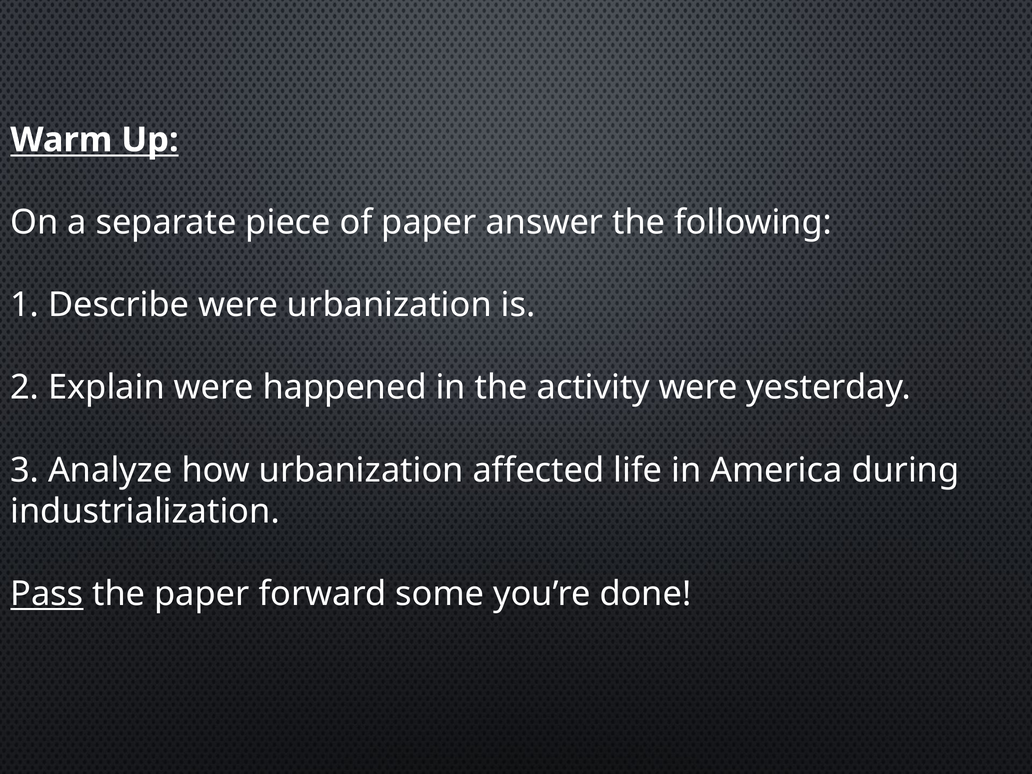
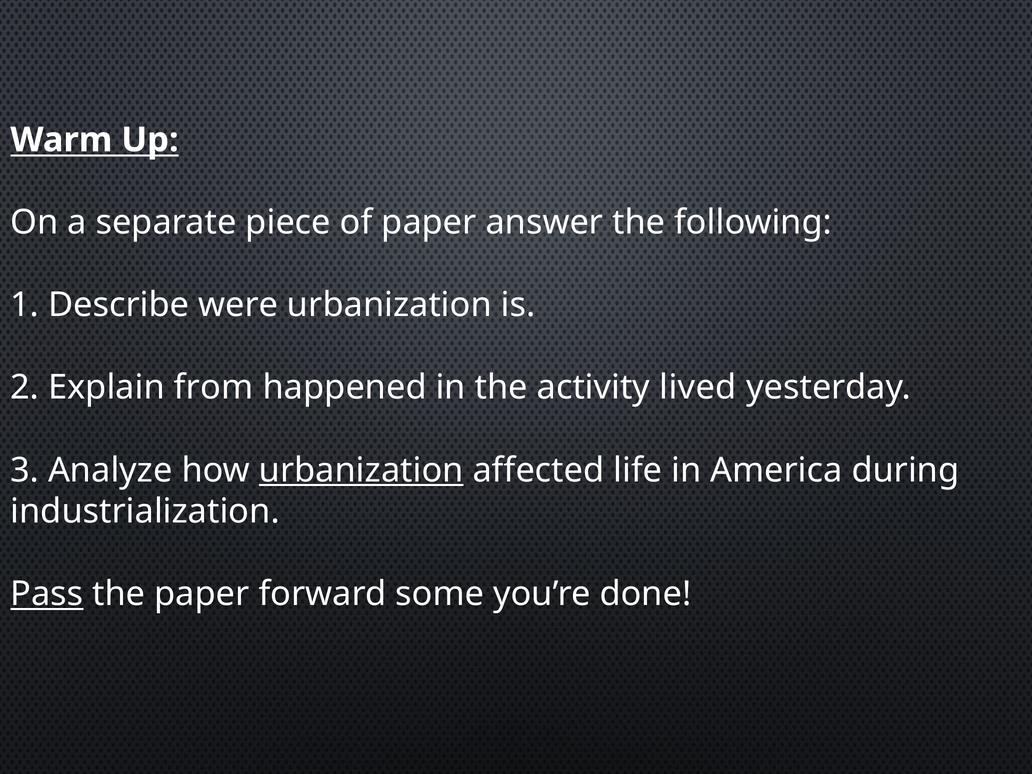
Explain were: were -> from
activity were: were -> lived
urbanization at (361, 470) underline: none -> present
